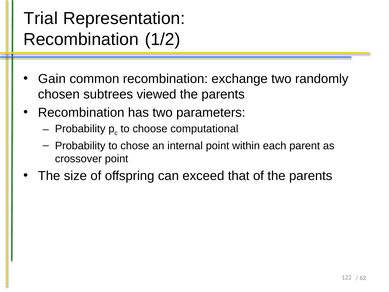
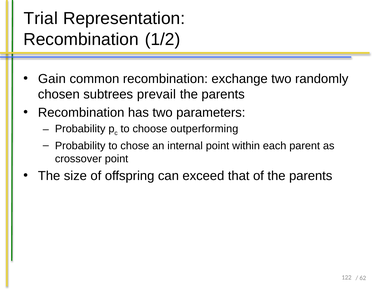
viewed: viewed -> prevail
computational: computational -> outperforming
